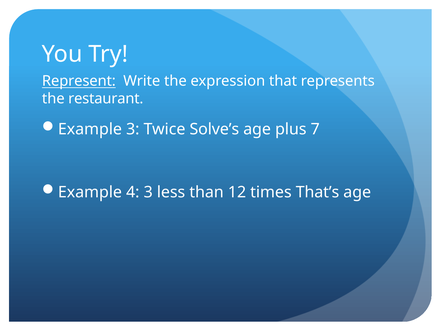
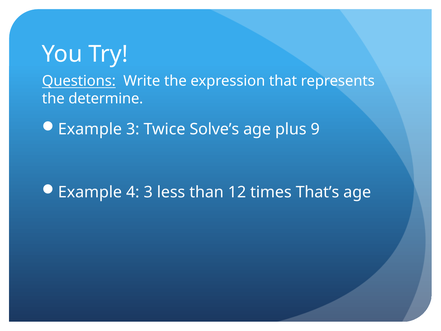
Represent: Represent -> Questions
restaurant: restaurant -> determine
7: 7 -> 9
